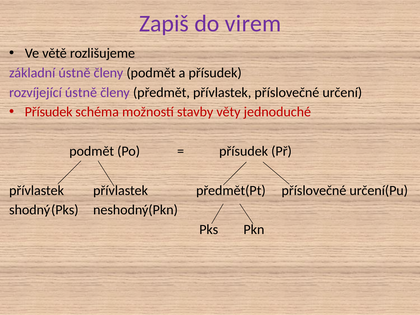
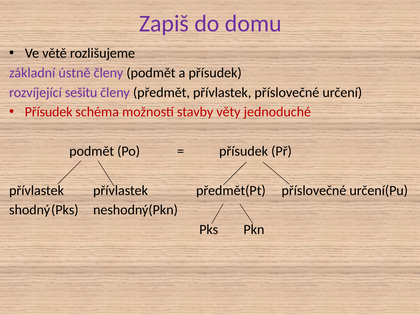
virem: virem -> domu
rozvíjející ústně: ústně -> sešitu
